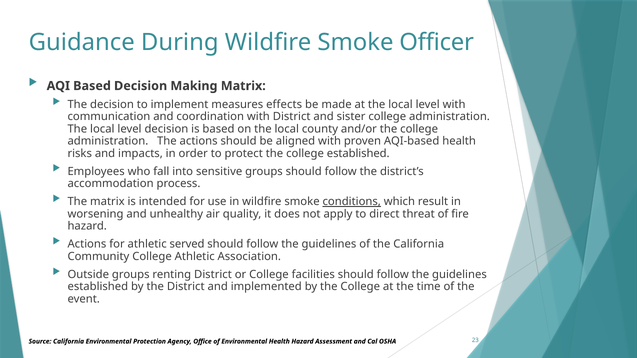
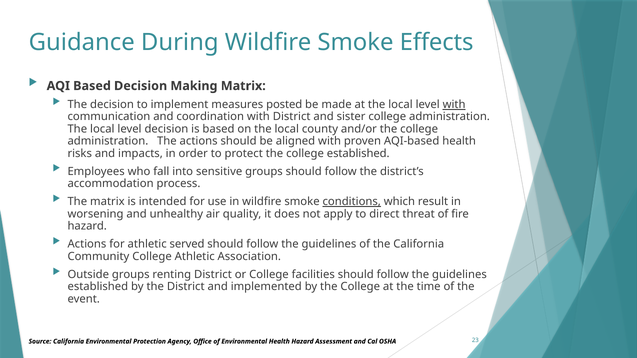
Officer: Officer -> Effects
effects: effects -> posted
with at (454, 105) underline: none -> present
